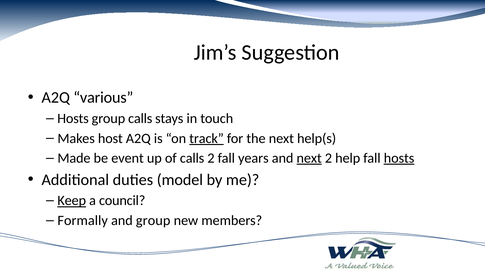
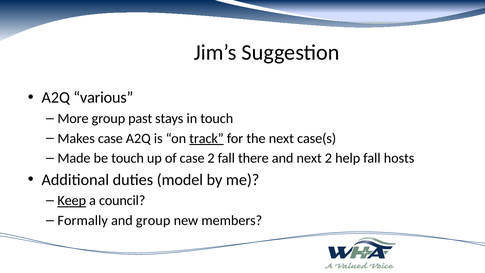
Hosts at (73, 118): Hosts -> More
group calls: calls -> past
Makes host: host -> case
help(s: help(s -> case(s
be event: event -> touch
of calls: calls -> case
years: years -> there
next at (309, 158) underline: present -> none
hosts at (399, 158) underline: present -> none
